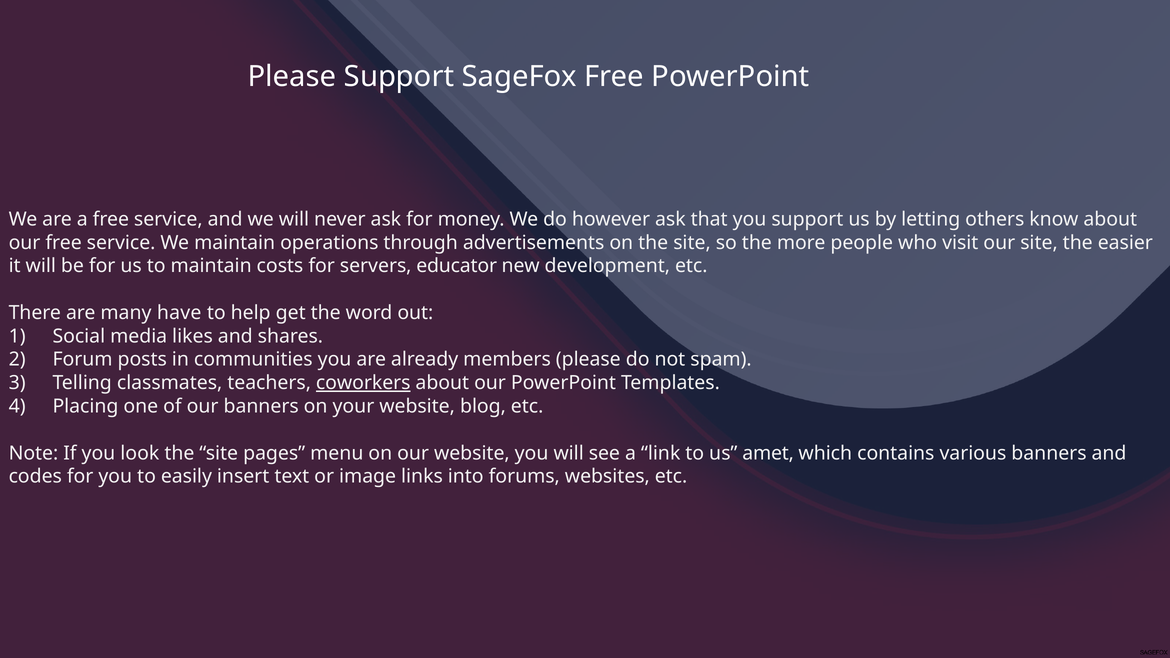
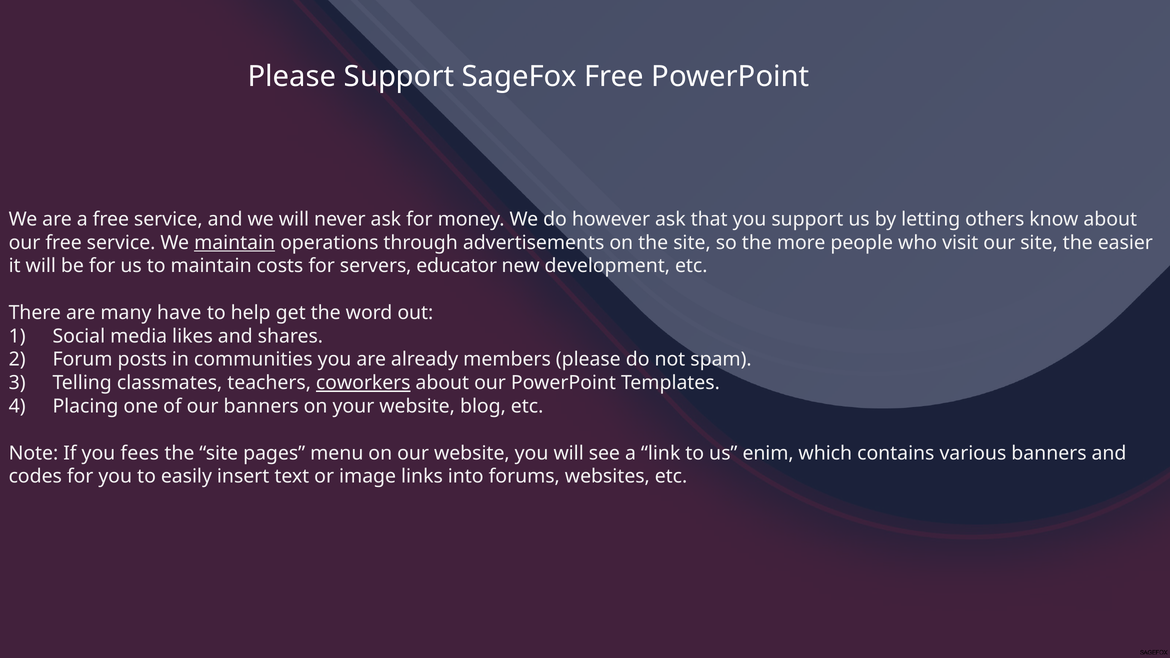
maintain at (235, 243) underline: none -> present
look: look -> fees
amet: amet -> enim
